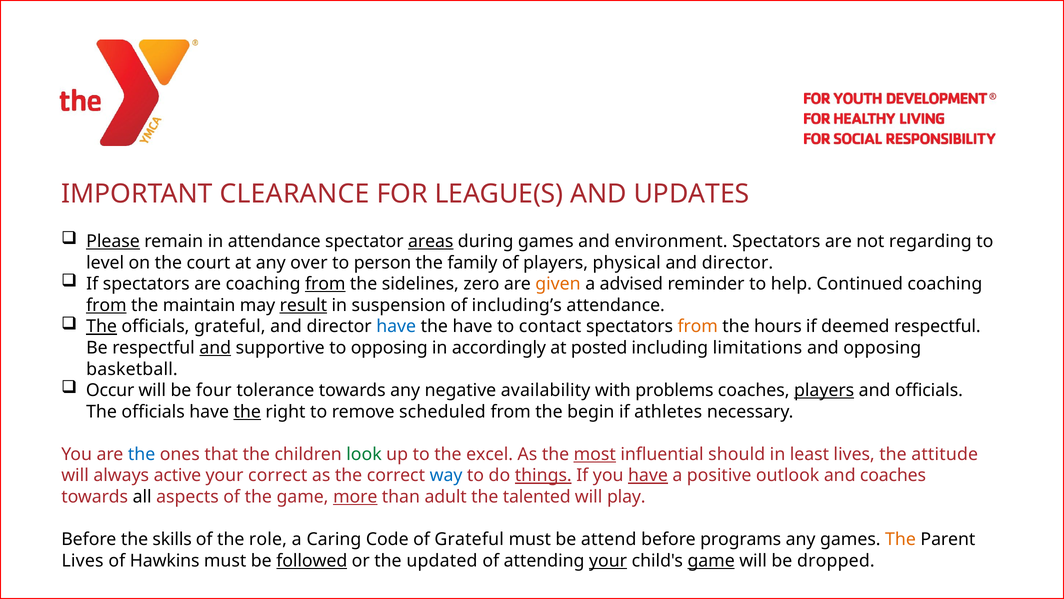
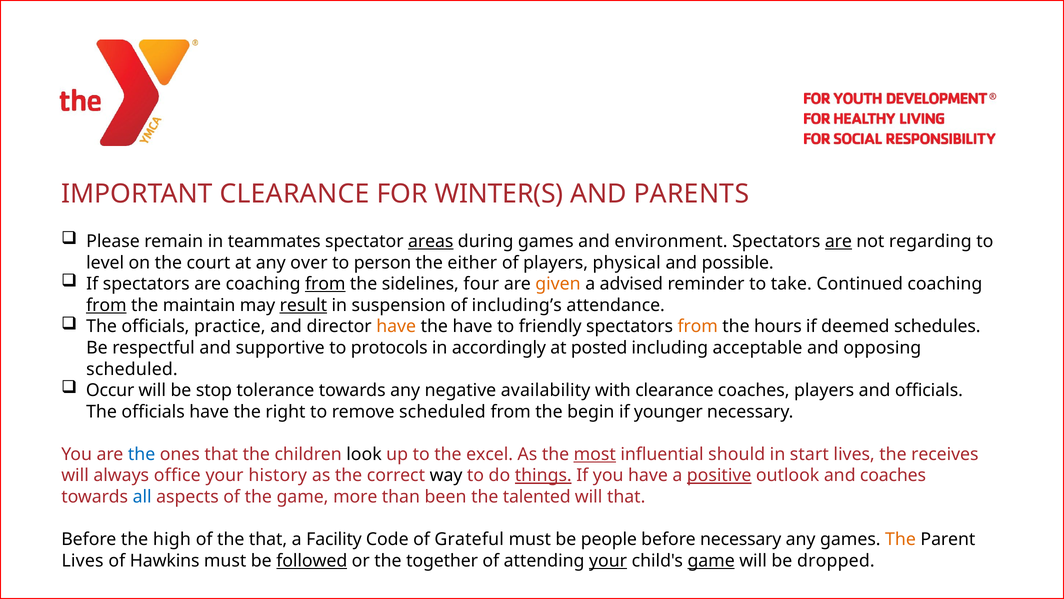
LEAGUE(S: LEAGUE(S -> WINTER(S
UPDATES: UPDATES -> PARENTS
Please underline: present -> none
in attendance: attendance -> teammates
are at (838, 241) underline: none -> present
family: family -> either
director at (738, 263): director -> possible
zero: zero -> four
help: help -> take
The at (102, 326) underline: present -> none
officials grateful: grateful -> practice
have at (396, 326) colour: blue -> orange
contact: contact -> friendly
deemed respectful: respectful -> schedules
and at (215, 348) underline: present -> none
to opposing: opposing -> protocols
limitations: limitations -> acceptable
basketball at (132, 369): basketball -> scheduled
four: four -> stop
with problems: problems -> clearance
players at (824, 390) underline: present -> none
the at (247, 411) underline: present -> none
athletes: athletes -> younger
look colour: green -> black
least: least -> start
attitude: attitude -> receives
active: active -> office
your correct: correct -> history
way colour: blue -> black
have at (648, 475) underline: present -> none
positive underline: none -> present
all colour: black -> blue
more underline: present -> none
adult: adult -> been
will play: play -> that
skills: skills -> high
the role: role -> that
Caring: Caring -> Facility
attend: attend -> people
before programs: programs -> necessary
updated: updated -> together
